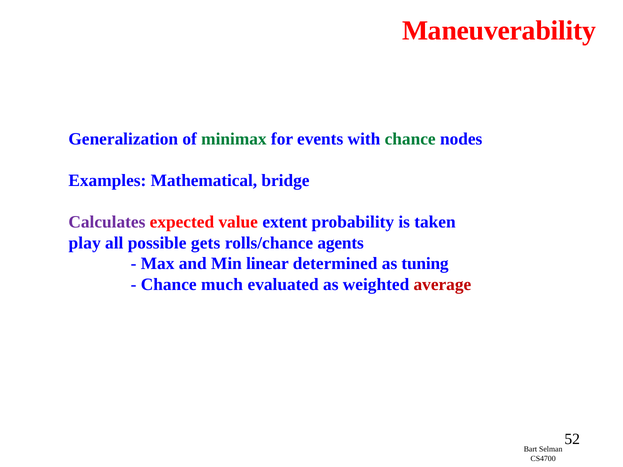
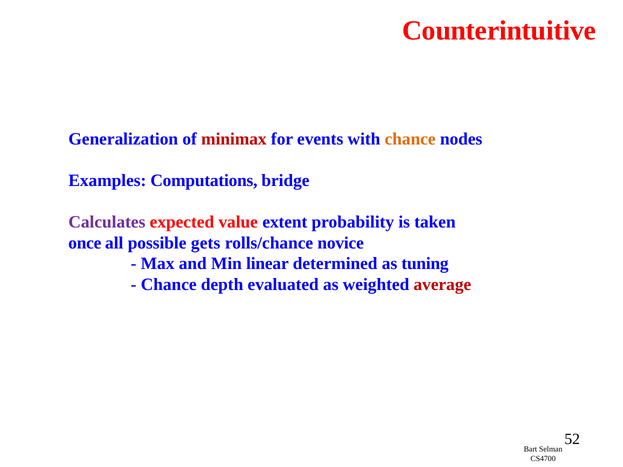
Maneuverability: Maneuverability -> Counterintuitive
minimax colour: green -> red
chance at (410, 139) colour: green -> orange
Mathematical: Mathematical -> Computations
play: play -> once
agents: agents -> novice
much: much -> depth
